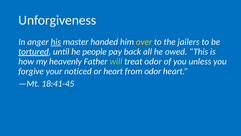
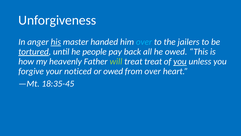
over at (144, 42) colour: yellow -> light blue
treat odor: odor -> treat
you at (180, 61) underline: none -> present
or heart: heart -> owed
from odor: odor -> over
18:41-45: 18:41-45 -> 18:35-45
